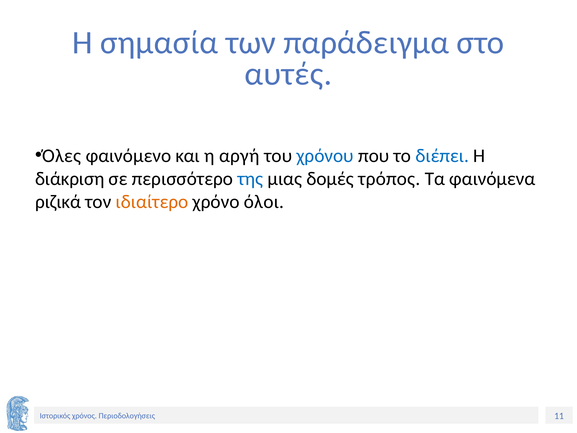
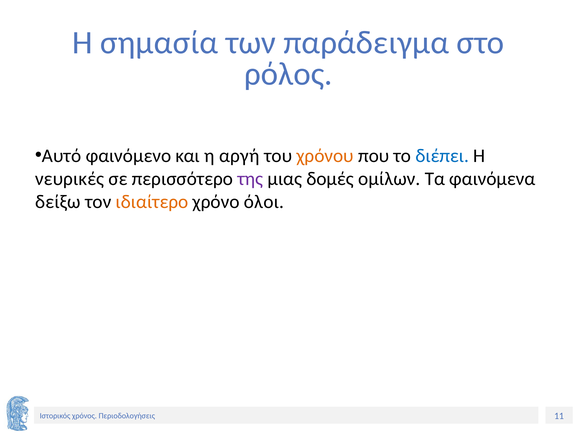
αυτές: αυτές -> ρόλος
Όλες: Όλες -> Αυτό
χρόνου colour: blue -> orange
διάκριση: διάκριση -> νευρικές
της colour: blue -> purple
τρόπος: τρόπος -> ομίλων
ριζικά: ριζικά -> δείξω
